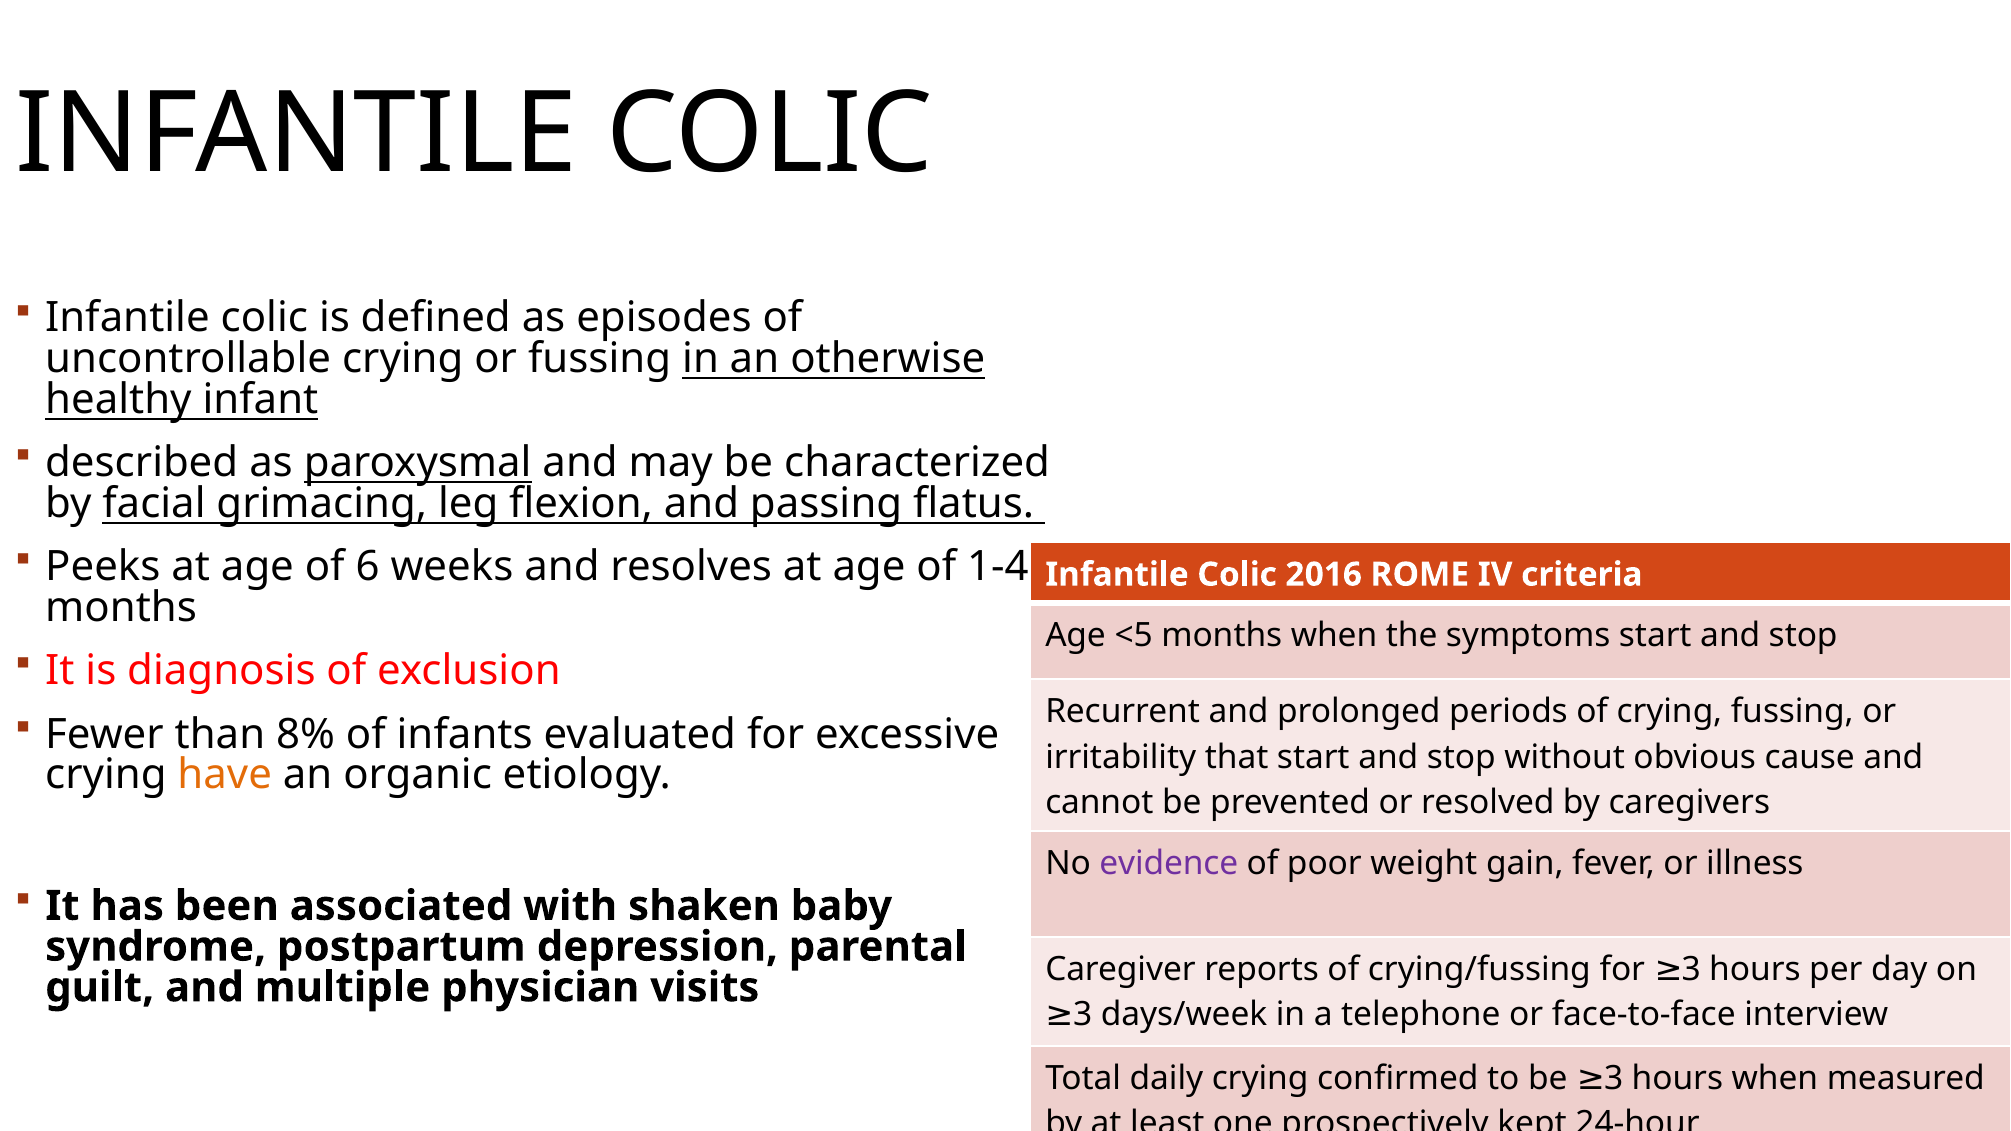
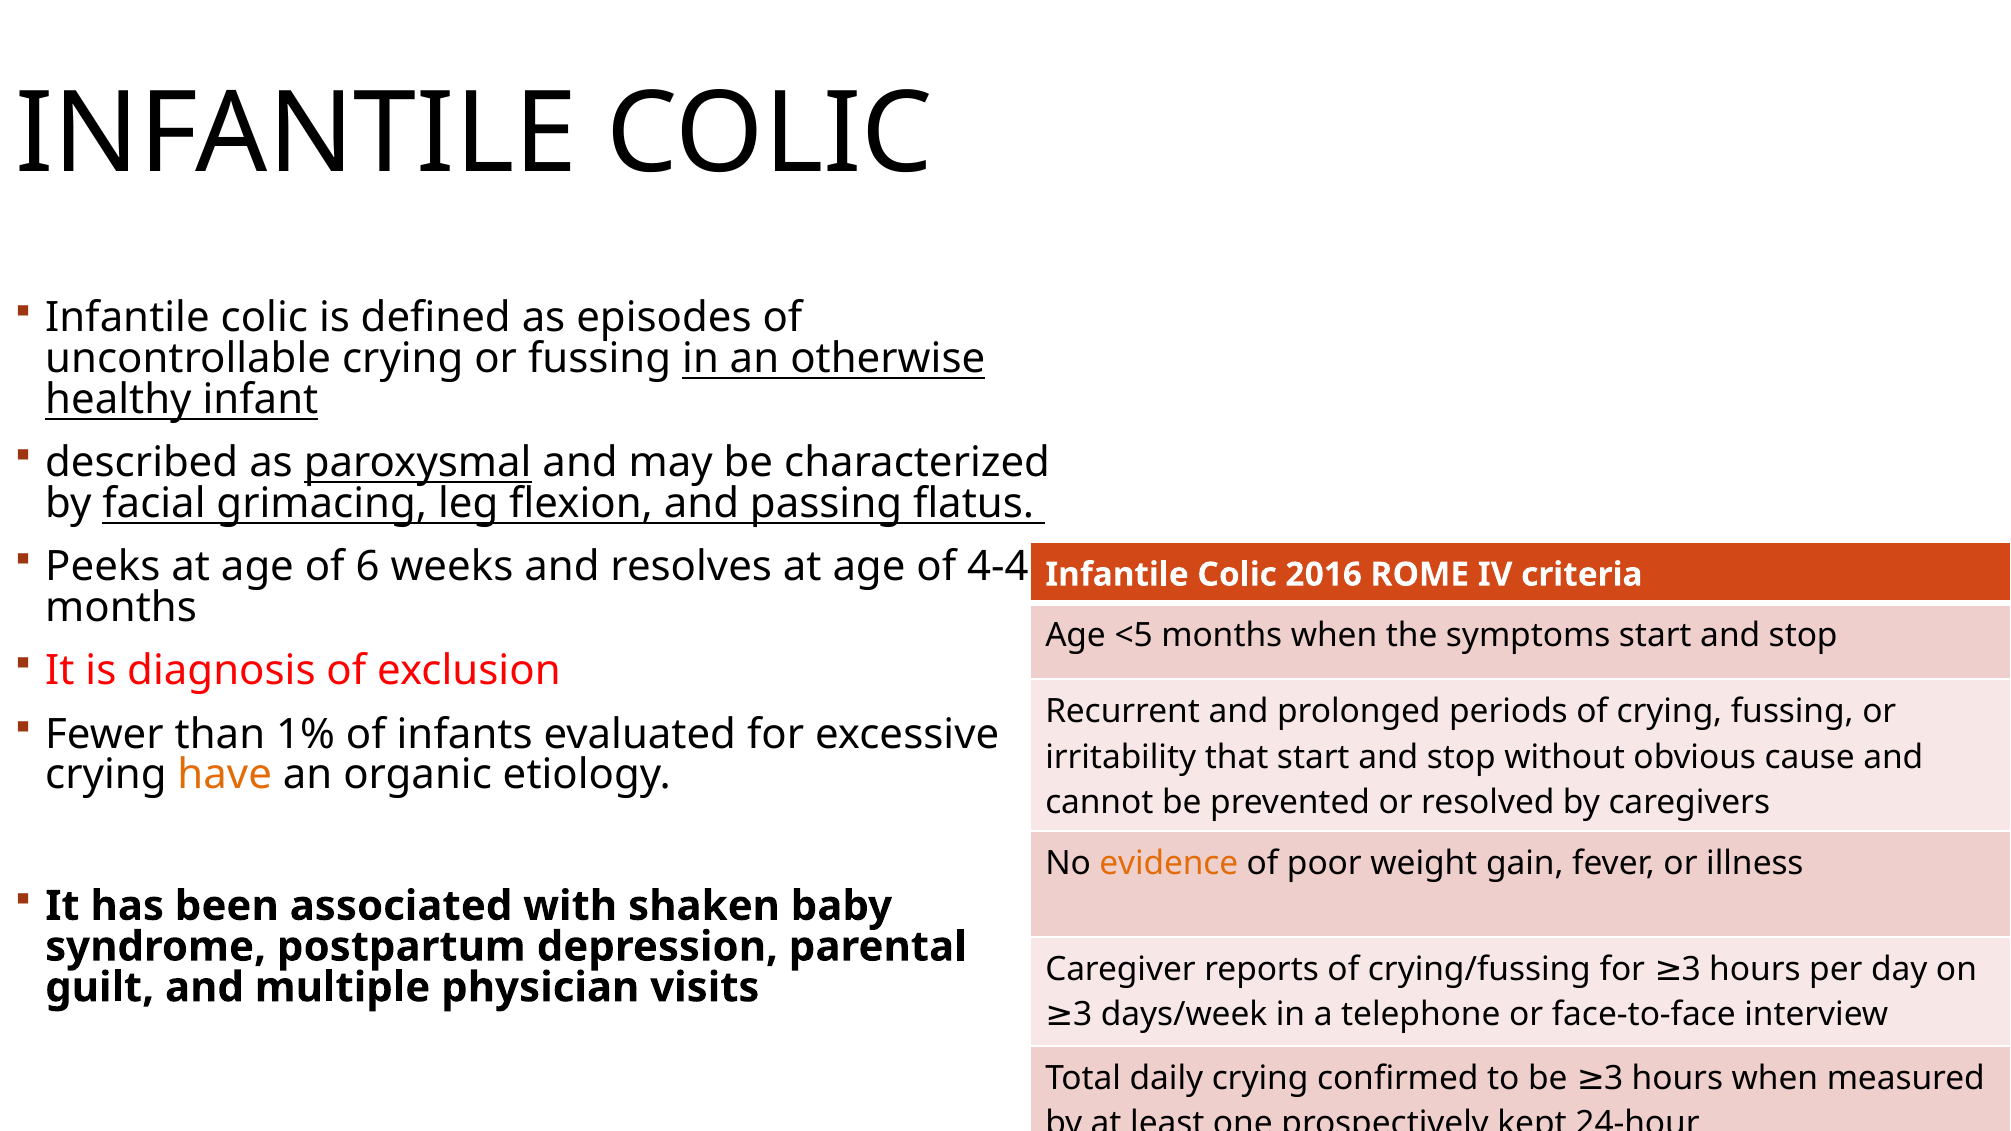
1-4: 1-4 -> 4-4
8%: 8% -> 1%
evidence colour: purple -> orange
